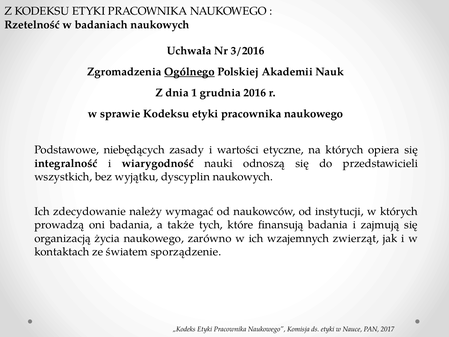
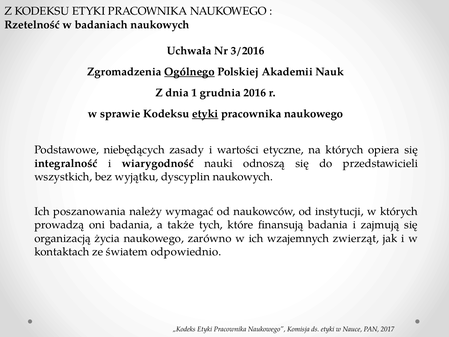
etyki at (205, 114) underline: none -> present
zdecydowanie: zdecydowanie -> poszanowania
sporządzenie: sporządzenie -> odpowiednio
